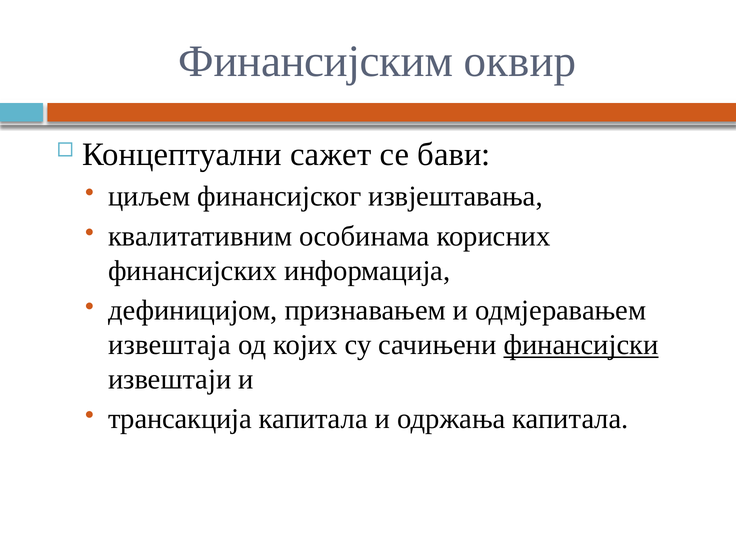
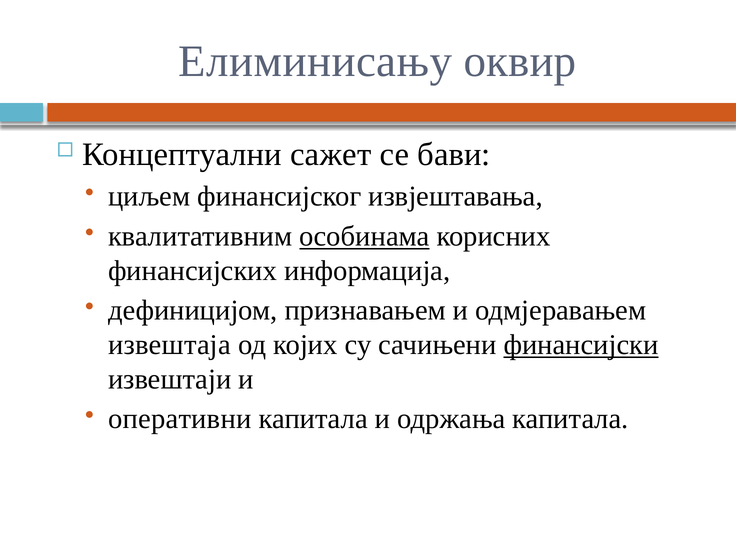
Финансијским: Финансијским -> Елиминисању
особинама underline: none -> present
трансакција: трансакција -> оперативни
